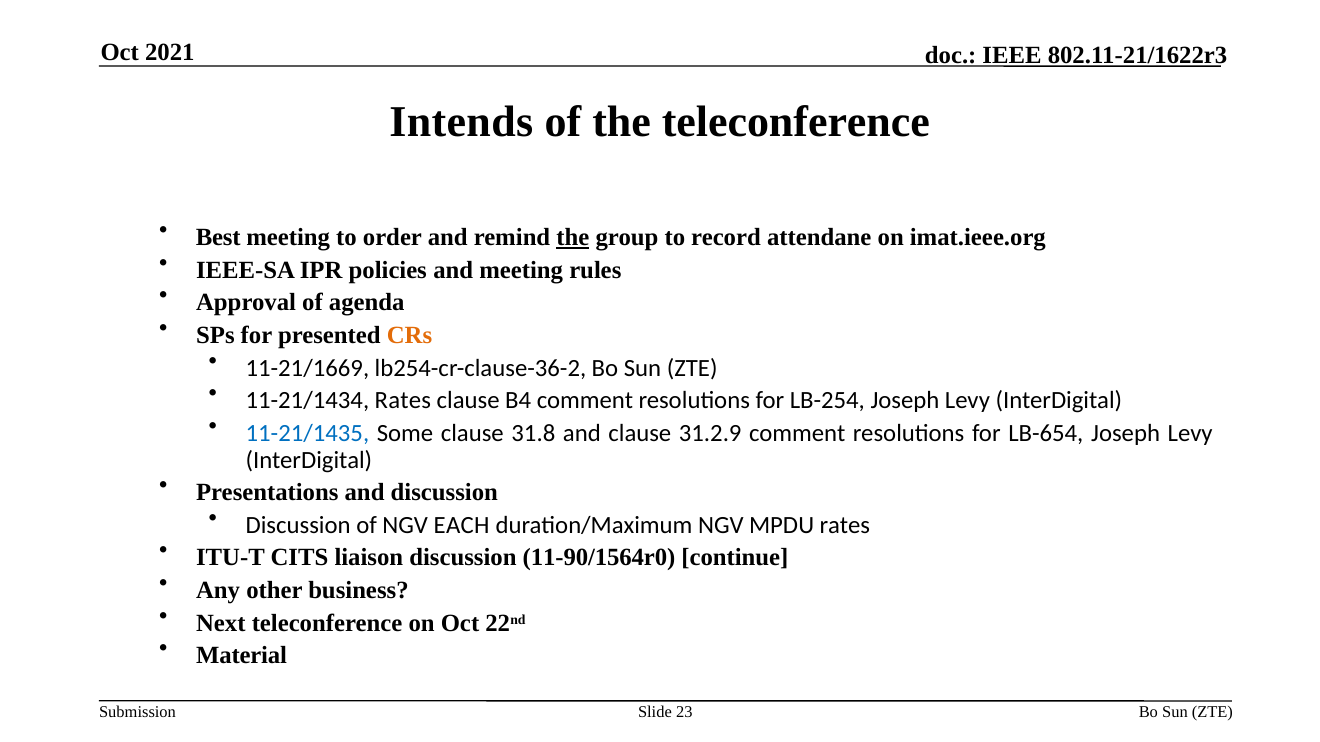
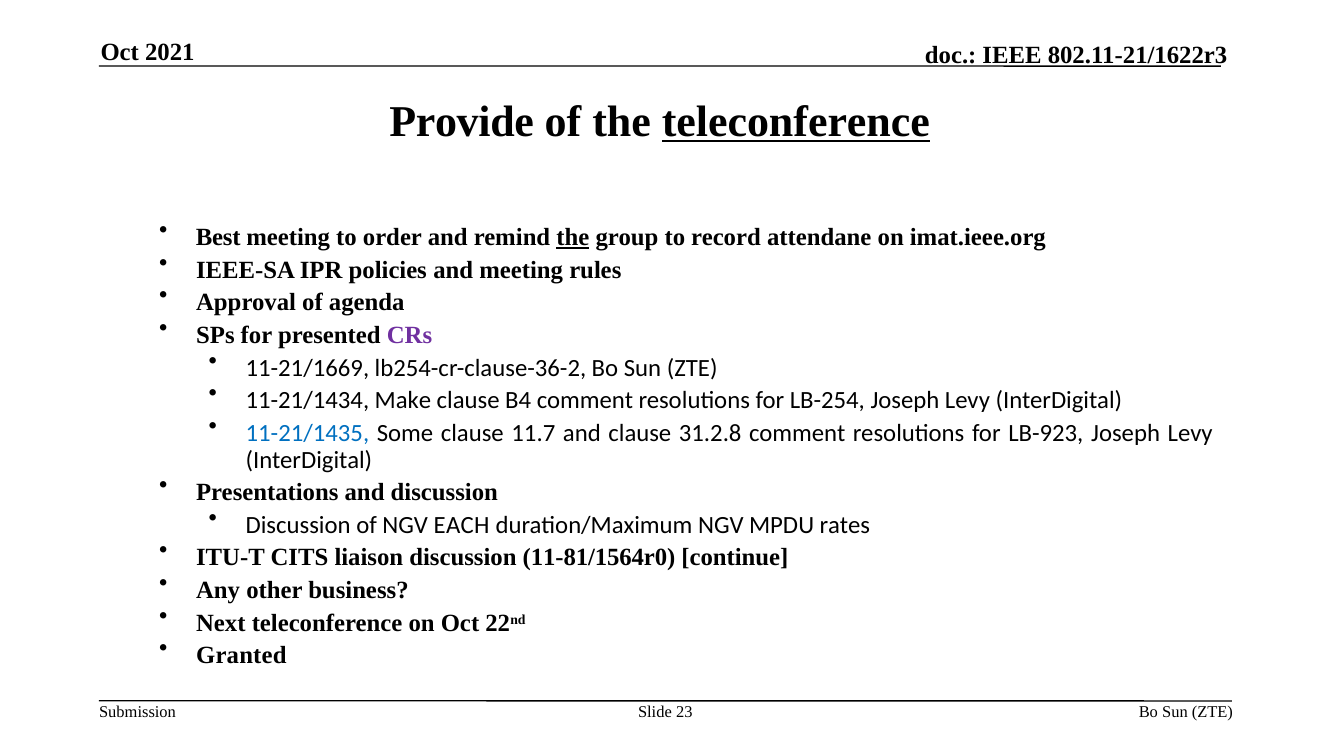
Intends: Intends -> Provide
teleconference at (796, 122) underline: none -> present
CRs colour: orange -> purple
11-21/1434 Rates: Rates -> Make
31.8: 31.8 -> 11.7
31.2.9: 31.2.9 -> 31.2.8
LB-654: LB-654 -> LB-923
11-90/1564r0: 11-90/1564r0 -> 11-81/1564r0
Material: Material -> Granted
